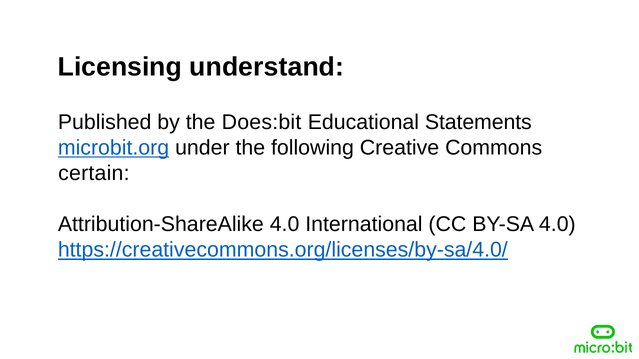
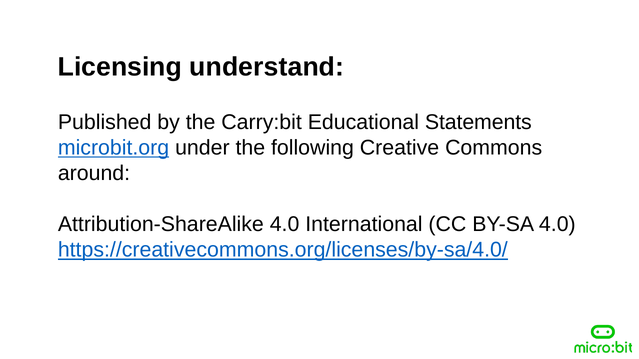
Does:bit: Does:bit -> Carry:bit
certain: certain -> around
